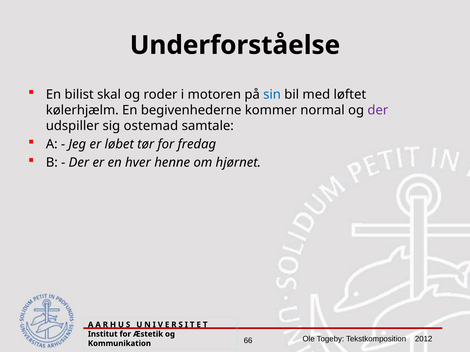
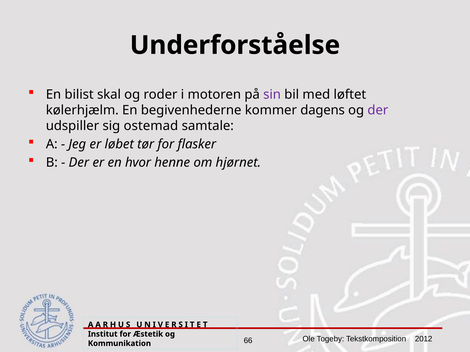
sin colour: blue -> purple
normal: normal -> dagens
fredag: fredag -> flasker
hver: hver -> hvor
